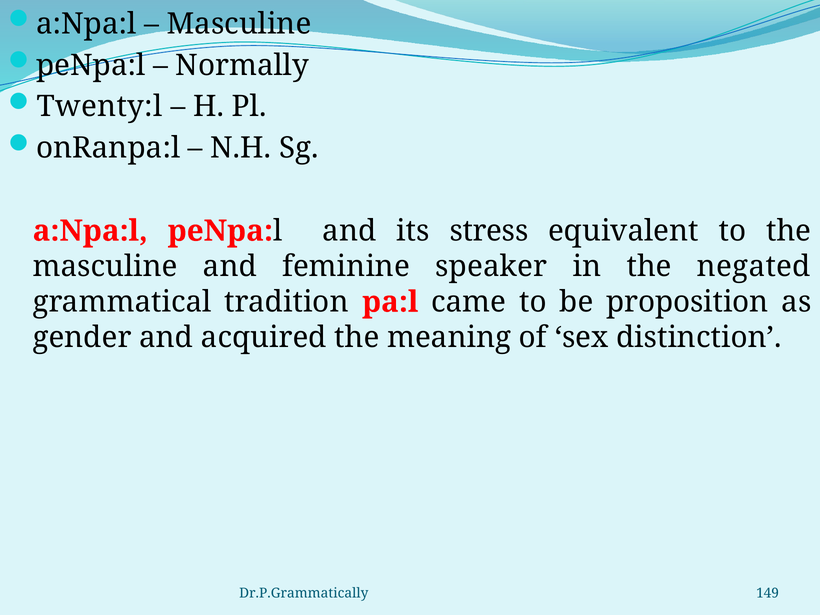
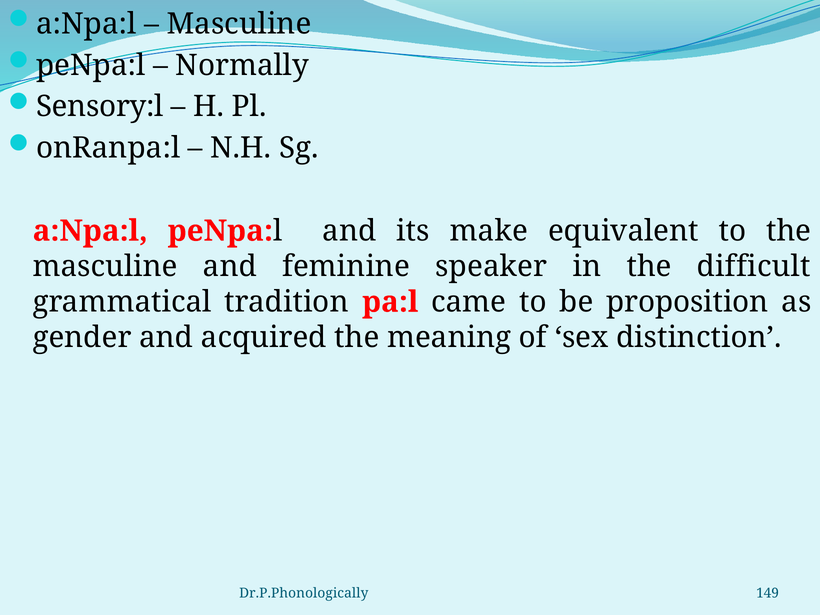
Twenty:l: Twenty:l -> Sensory:l
stress: stress -> make
negated: negated -> difficult
Dr.P.Grammatically: Dr.P.Grammatically -> Dr.P.Phonologically
